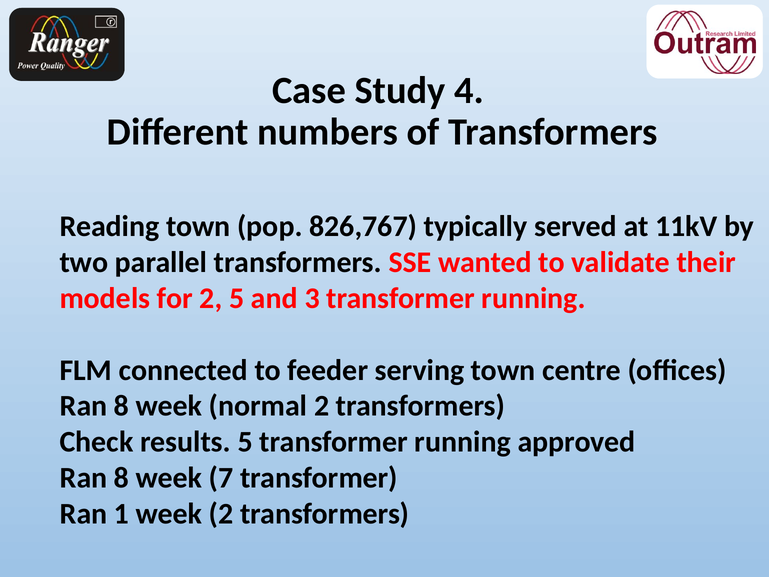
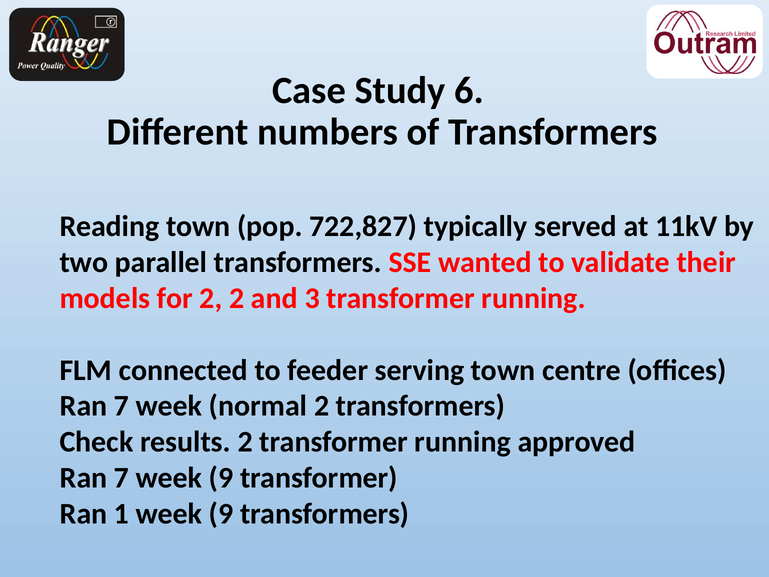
4: 4 -> 6
826,767: 826,767 -> 722,827
2 5: 5 -> 2
8 at (122, 406): 8 -> 7
results 5: 5 -> 2
8 at (122, 478): 8 -> 7
7 at (221, 478): 7 -> 9
1 week 2: 2 -> 9
